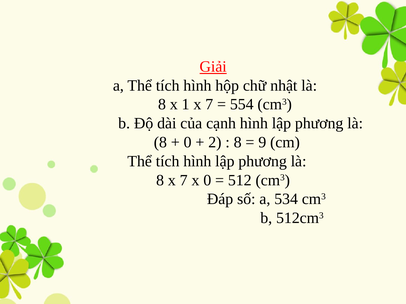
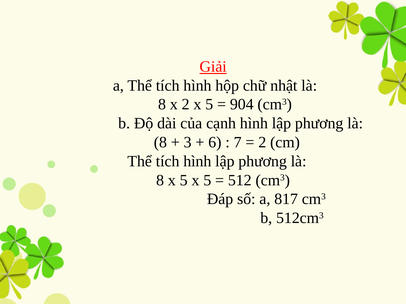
x 1: 1 -> 2
7 at (209, 105): 7 -> 5
554: 554 -> 904
0 at (188, 143): 0 -> 3
2: 2 -> 6
8 at (238, 143): 8 -> 7
9 at (262, 143): 9 -> 2
8 x 7: 7 -> 5
0 at (207, 180): 0 -> 5
534: 534 -> 817
